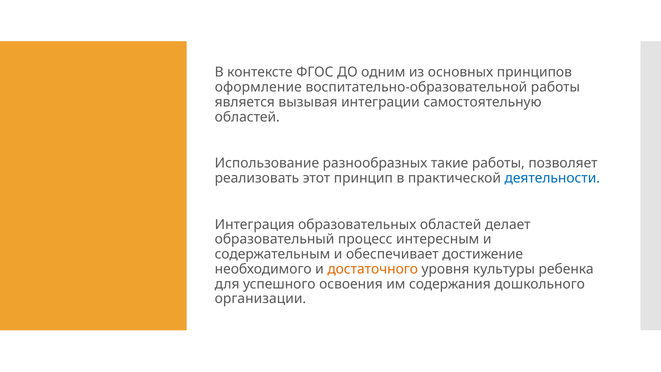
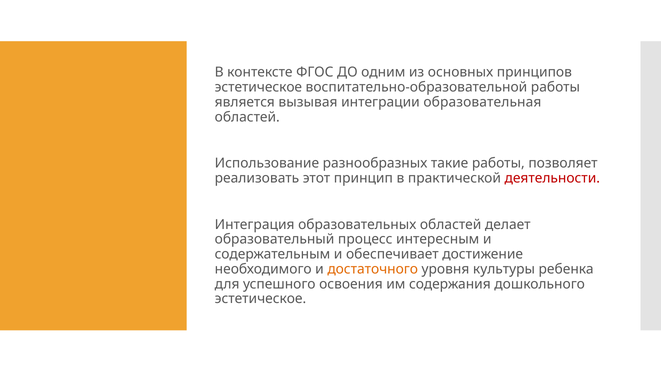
оформление at (258, 87): оформление -> эстетическое
самостоятельную: самостоятельную -> образовательная
деятельности colour: blue -> red
организации at (260, 299): организации -> эстетическое
